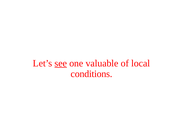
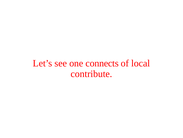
see underline: present -> none
valuable: valuable -> connects
conditions: conditions -> contribute
